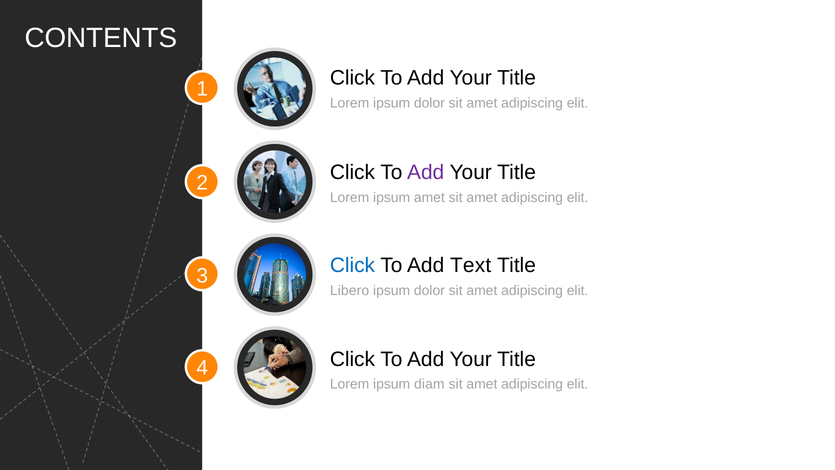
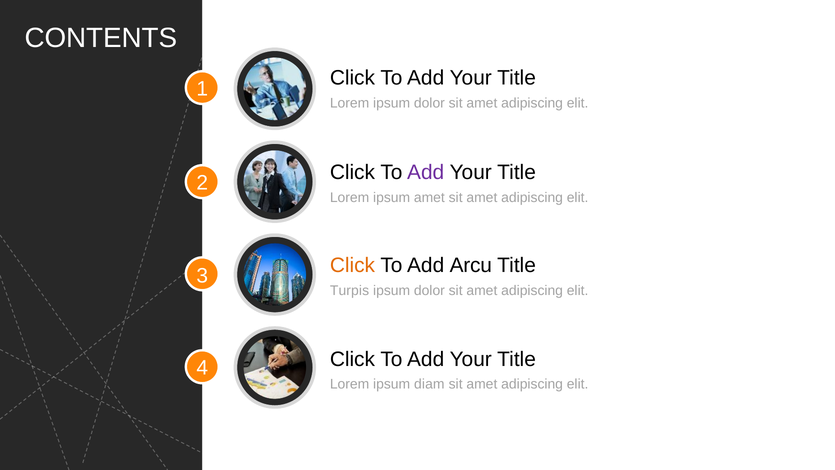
Click at (352, 265) colour: blue -> orange
Text: Text -> Arcu
Libero: Libero -> Turpis
